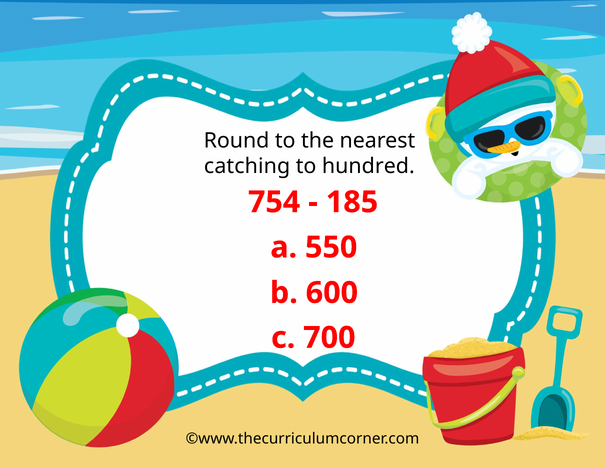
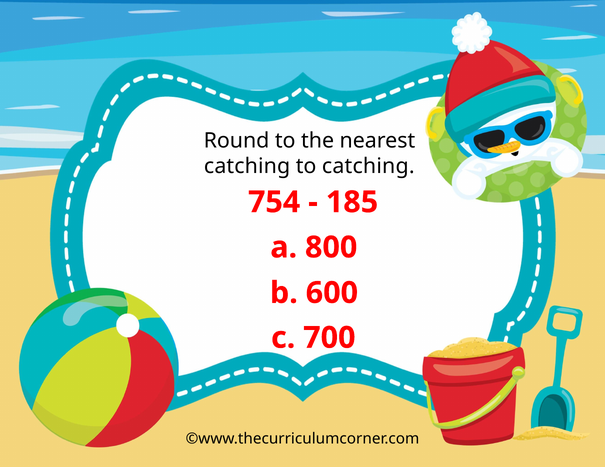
to hundred: hundred -> catching
550: 550 -> 800
